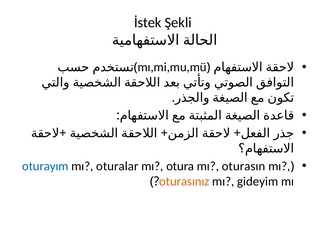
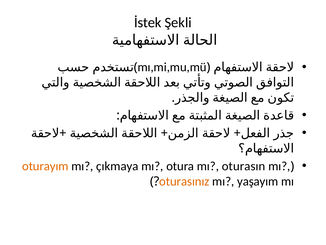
oturayım colour: blue -> orange
oturalar: oturalar -> çıkmaya
gideyim: gideyim -> yaşayım
